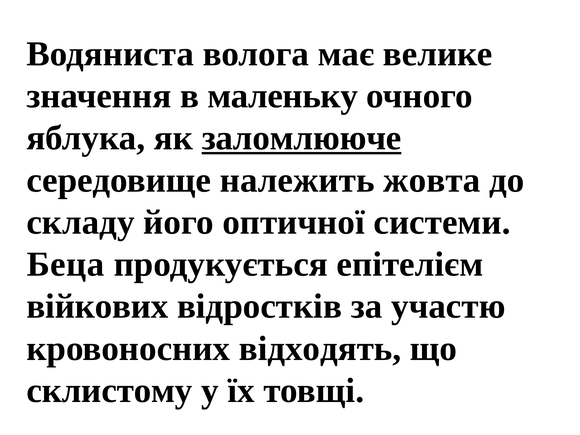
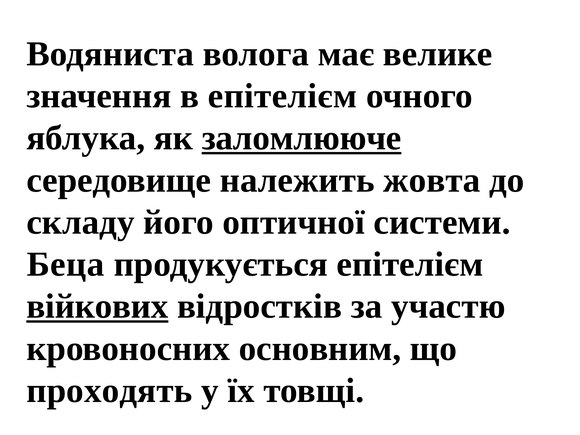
в маленьку: маленьку -> епітелієм
війкових underline: none -> present
відходять: відходять -> основним
склистому: склистому -> проходять
